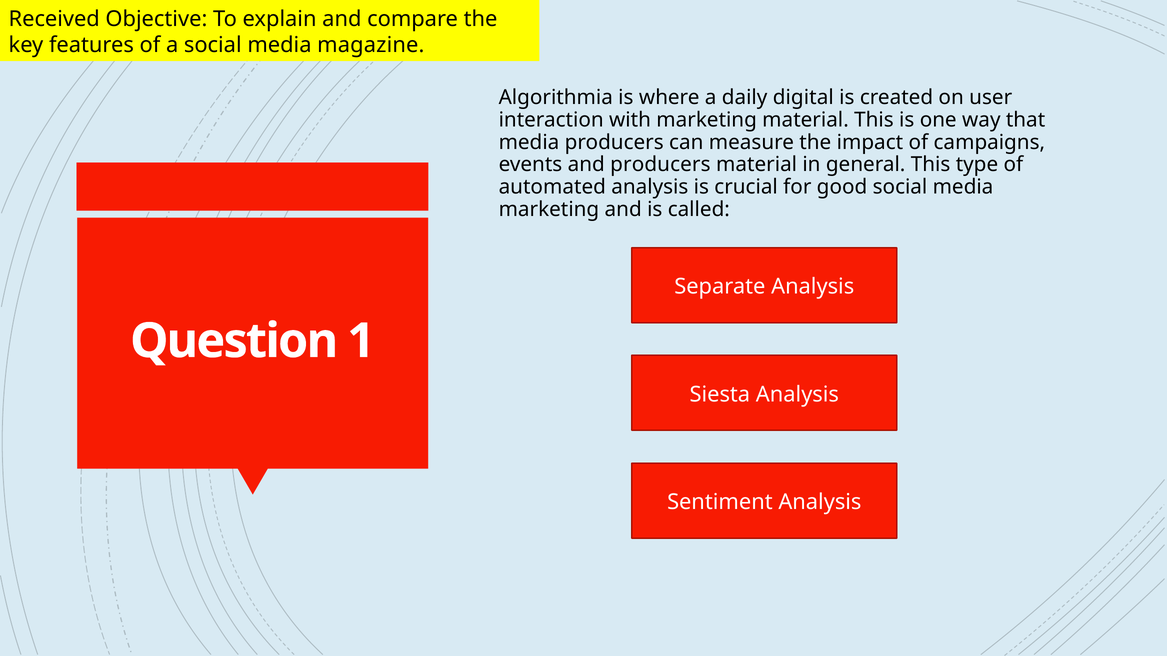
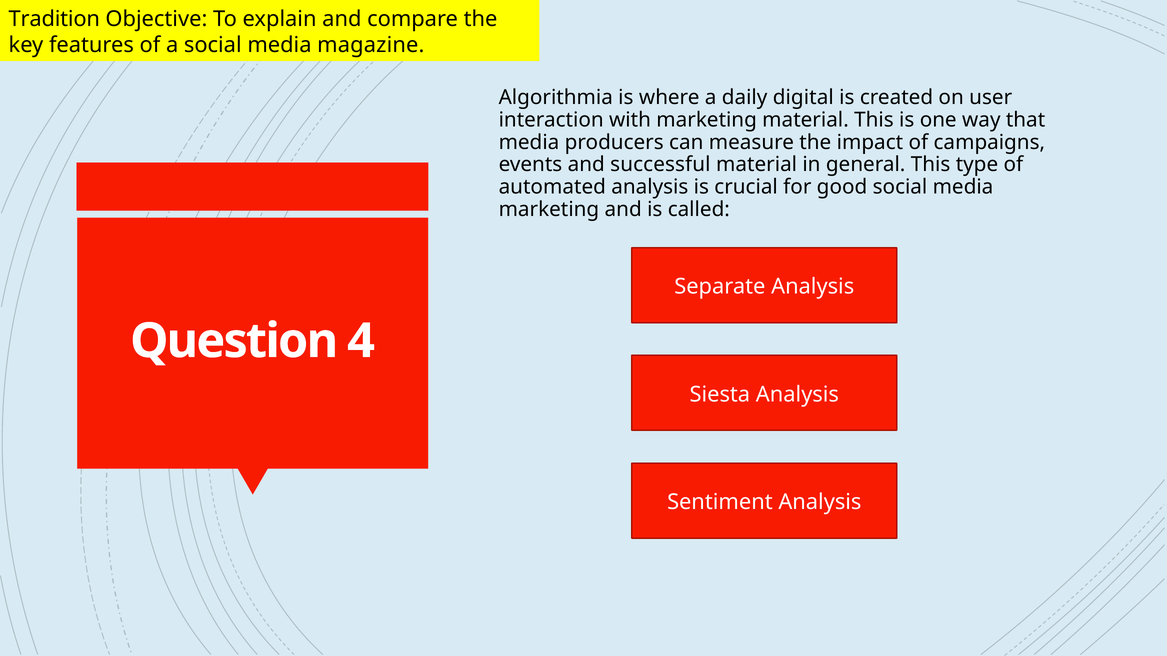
Received: Received -> Tradition
and producers: producers -> successful
1: 1 -> 4
